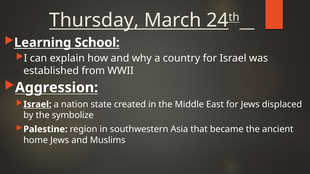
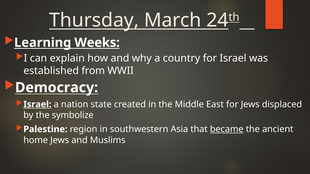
School: School -> Weeks
Aggression: Aggression -> Democracy
became underline: none -> present
